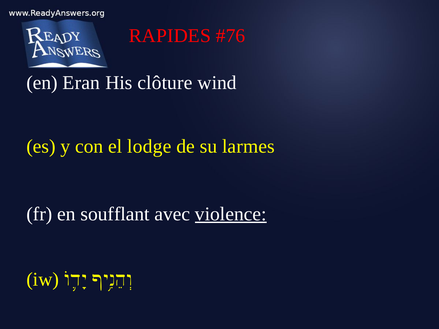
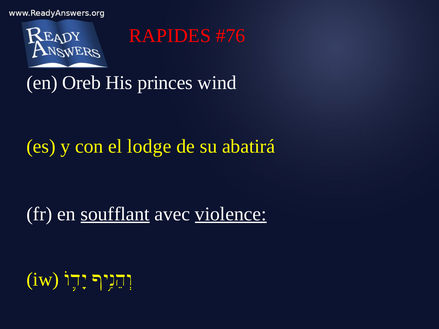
Eran: Eran -> Oreb
clôture: clôture -> princes
larmes: larmes -> abatirá
soufflant underline: none -> present
